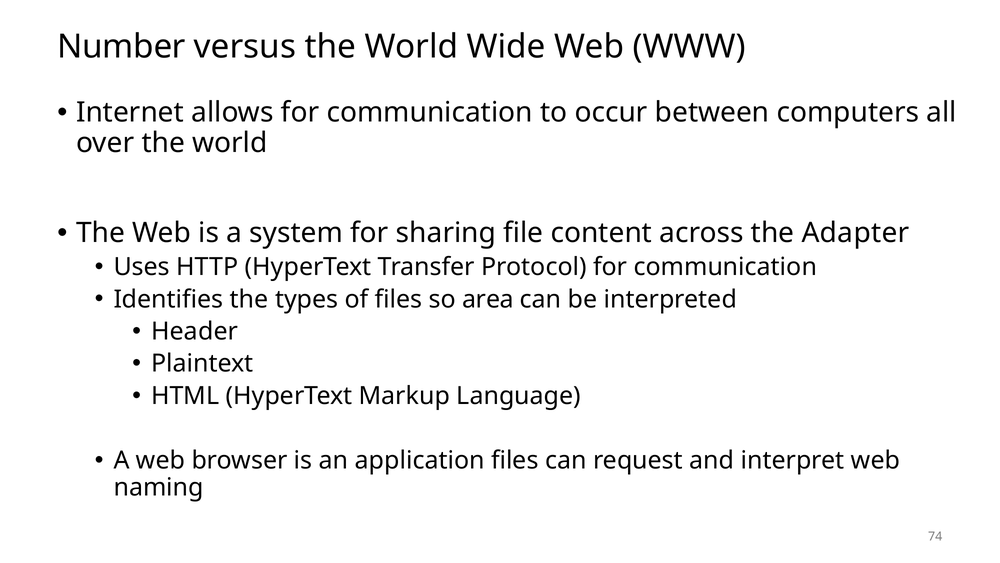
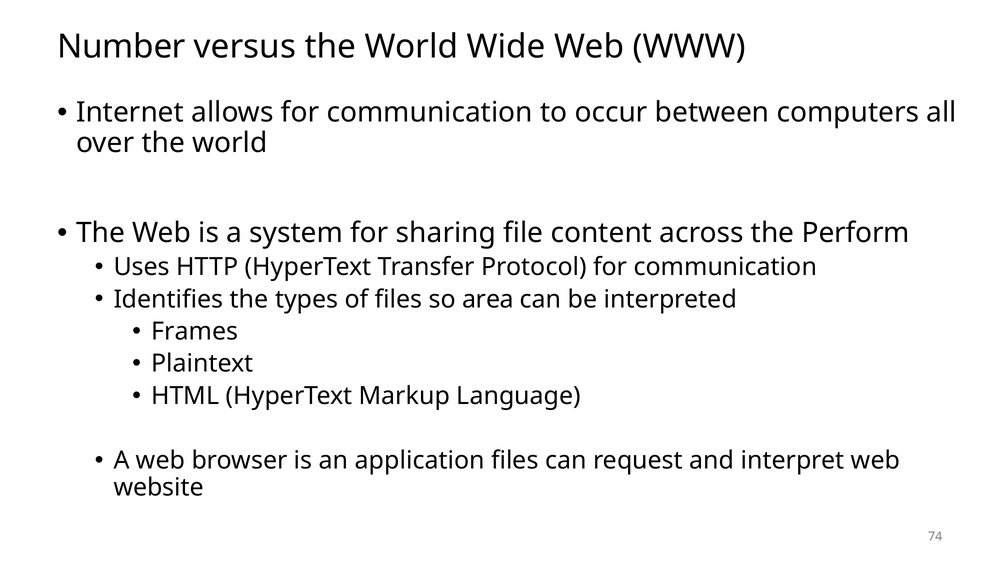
Adapter: Adapter -> Perform
Header: Header -> Frames
naming: naming -> website
